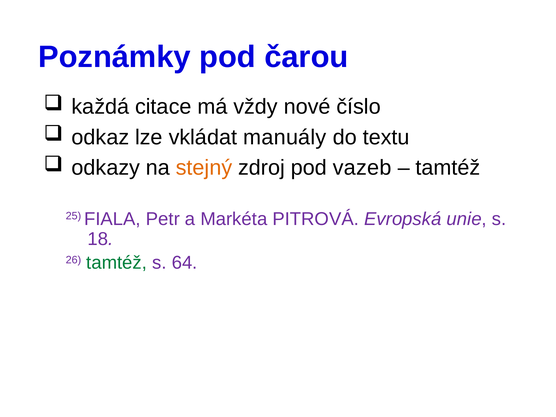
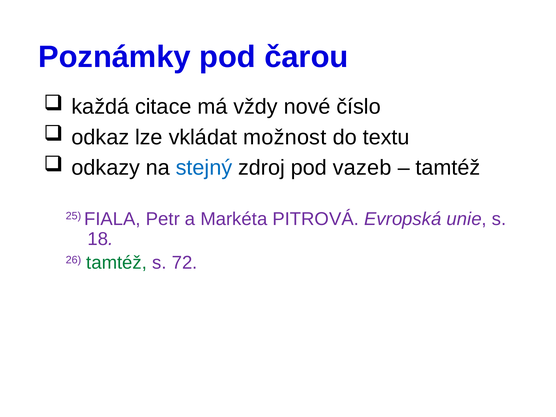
manuály: manuály -> možnost
stejný colour: orange -> blue
64: 64 -> 72
